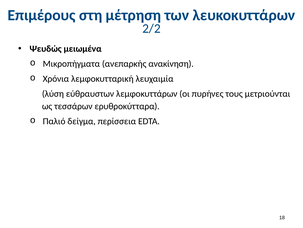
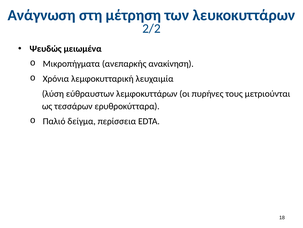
Επιμέρους: Επιμέρους -> Ανάγνωση
